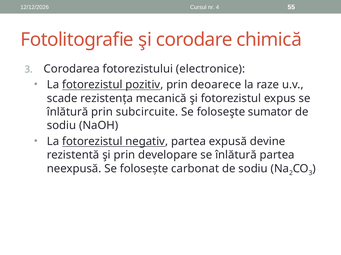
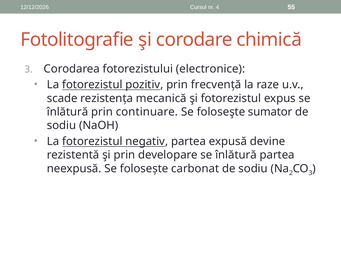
deoarece: deoarece -> frecvență
subcircuite: subcircuite -> continuare
